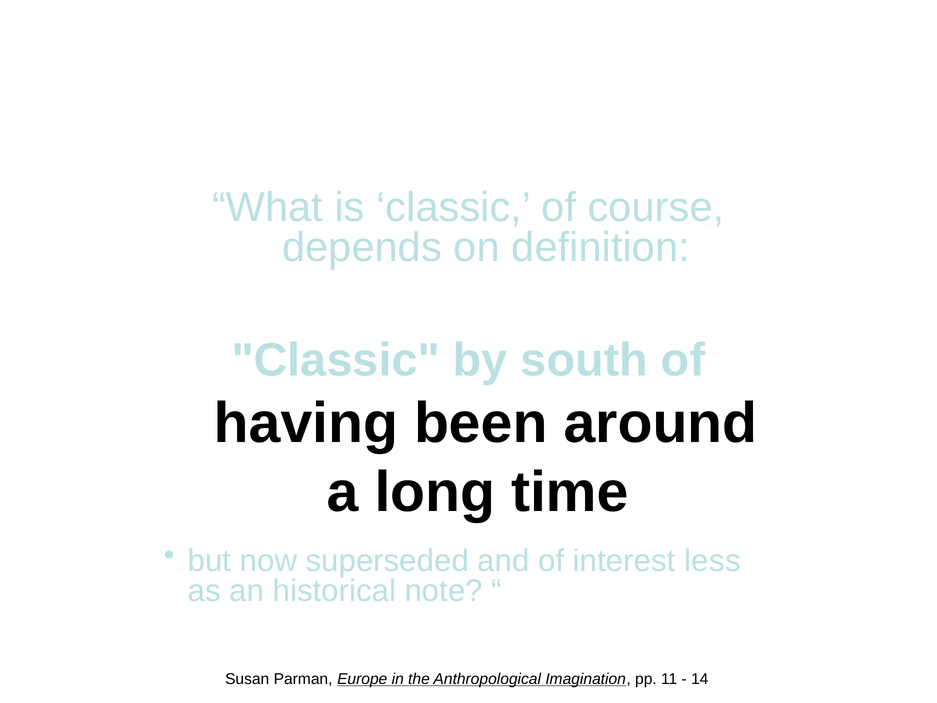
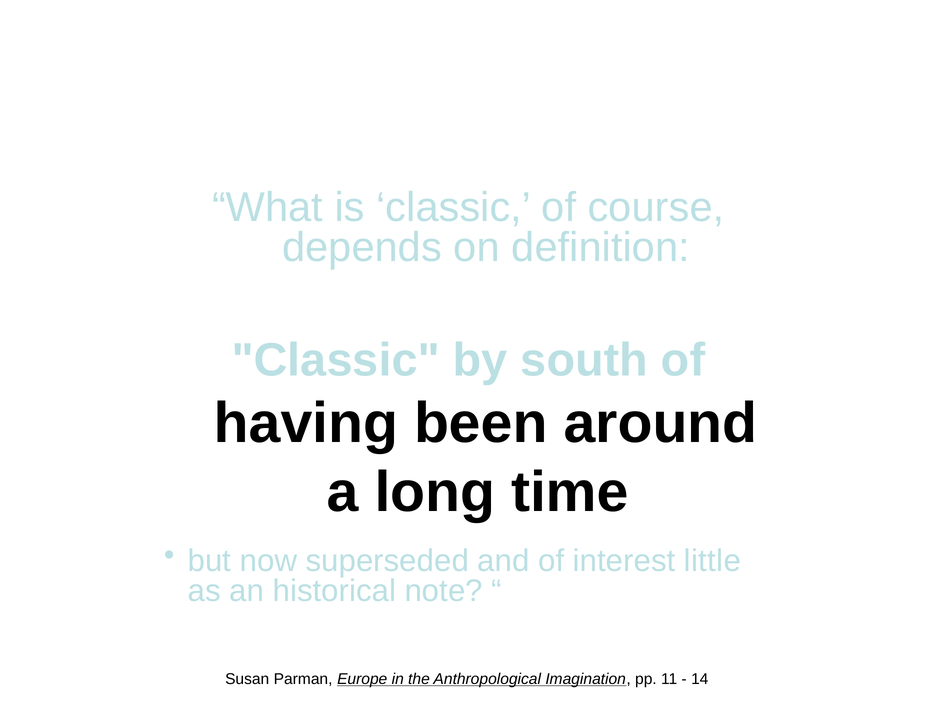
less: less -> little
